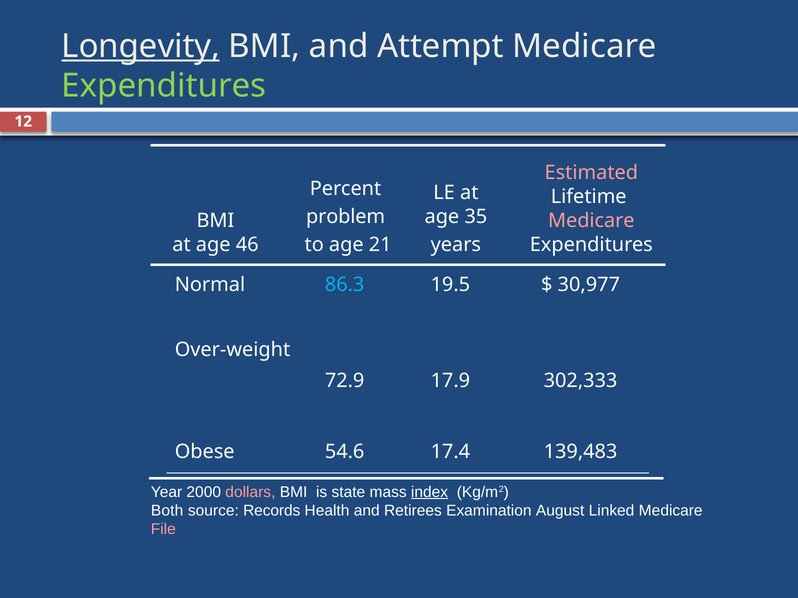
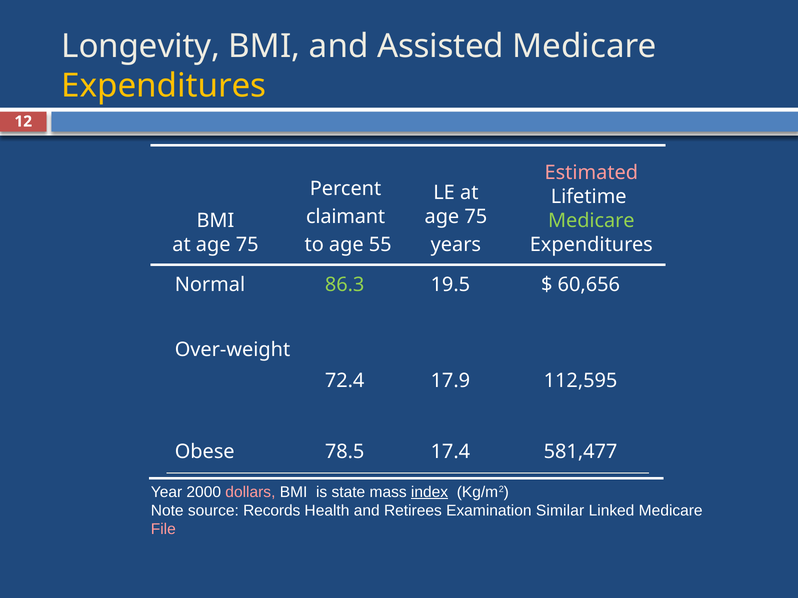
Longevity underline: present -> none
Attempt: Attempt -> Assisted
Expenditures at (164, 86) colour: light green -> yellow
problem: problem -> claimant
35 at (476, 217): 35 -> 75
Medicare at (591, 221) colour: pink -> light green
46 at (247, 245): 46 -> 75
21: 21 -> 55
86.3 colour: light blue -> light green
30,977: 30,977 -> 60,656
72.9: 72.9 -> 72.4
302,333: 302,333 -> 112,595
54.6: 54.6 -> 78.5
139,483: 139,483 -> 581,477
Both: Both -> Note
August: August -> Similar
